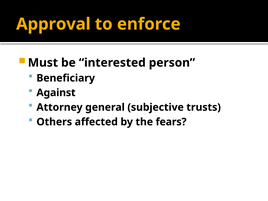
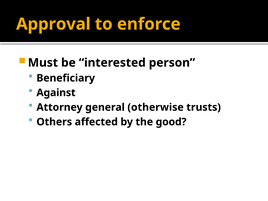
subjective: subjective -> otherwise
fears: fears -> good
